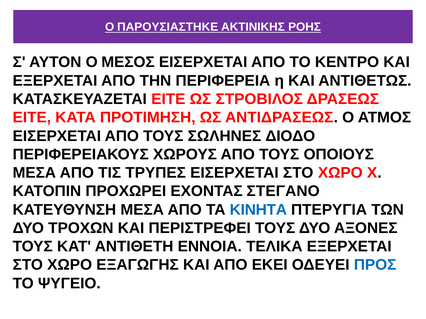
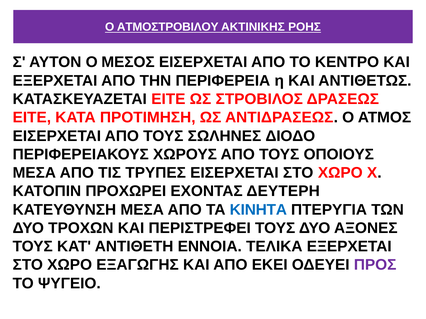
ΠΑΡΟΥΣΙΑΣΤΗΚΕ: ΠΑΡΟΥΣΙΑΣΤΗΚΕ -> ΑΤΜΟΣΤΡΟΒΙΛΟΥ
ΣΤΕΓΑΝΟ: ΣΤΕΓΑΝΟ -> ΔΕΥΤΕΡΗ
ΠΡΟΣ colour: blue -> purple
